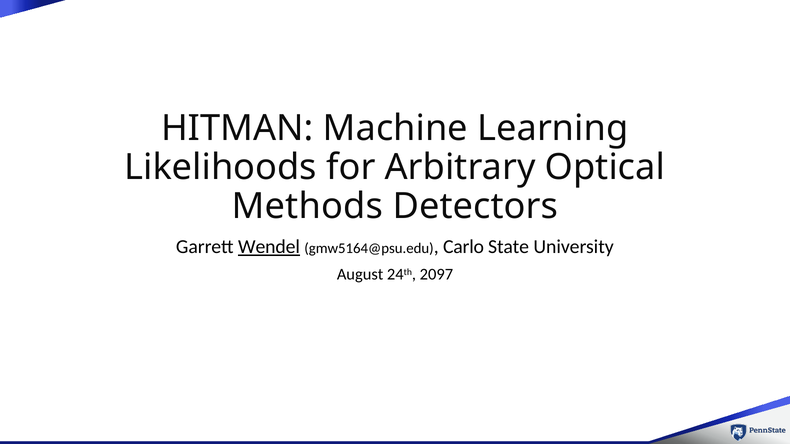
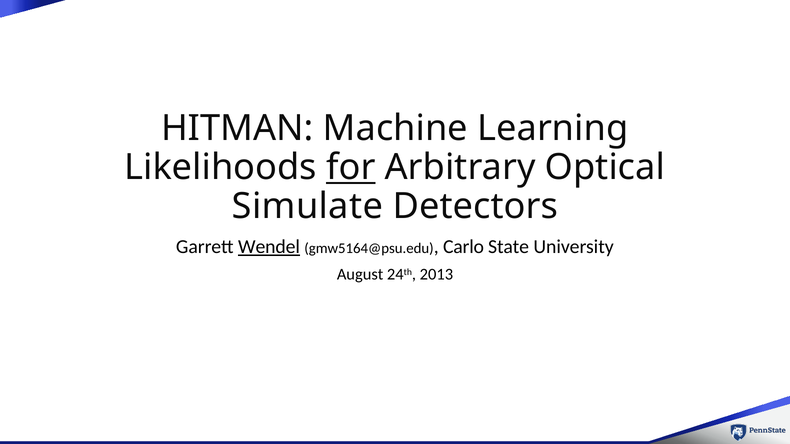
for underline: none -> present
Methods: Methods -> Simulate
2097: 2097 -> 2013
